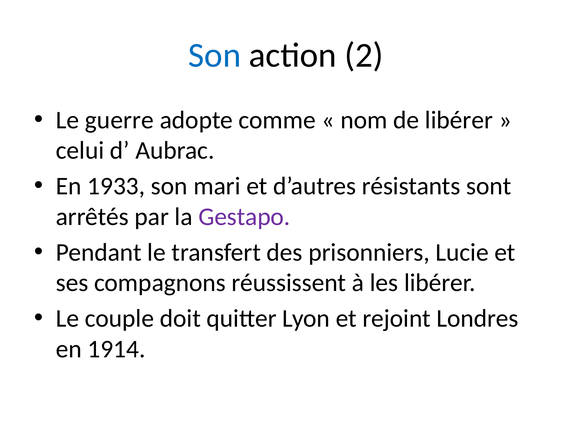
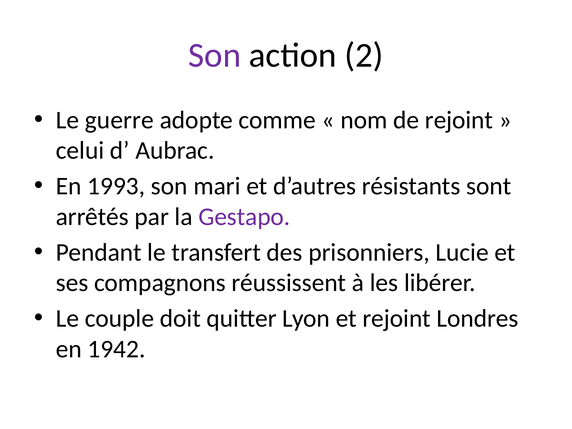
Son at (215, 55) colour: blue -> purple
de libérer: libérer -> rejoint
1933: 1933 -> 1993
1914: 1914 -> 1942
